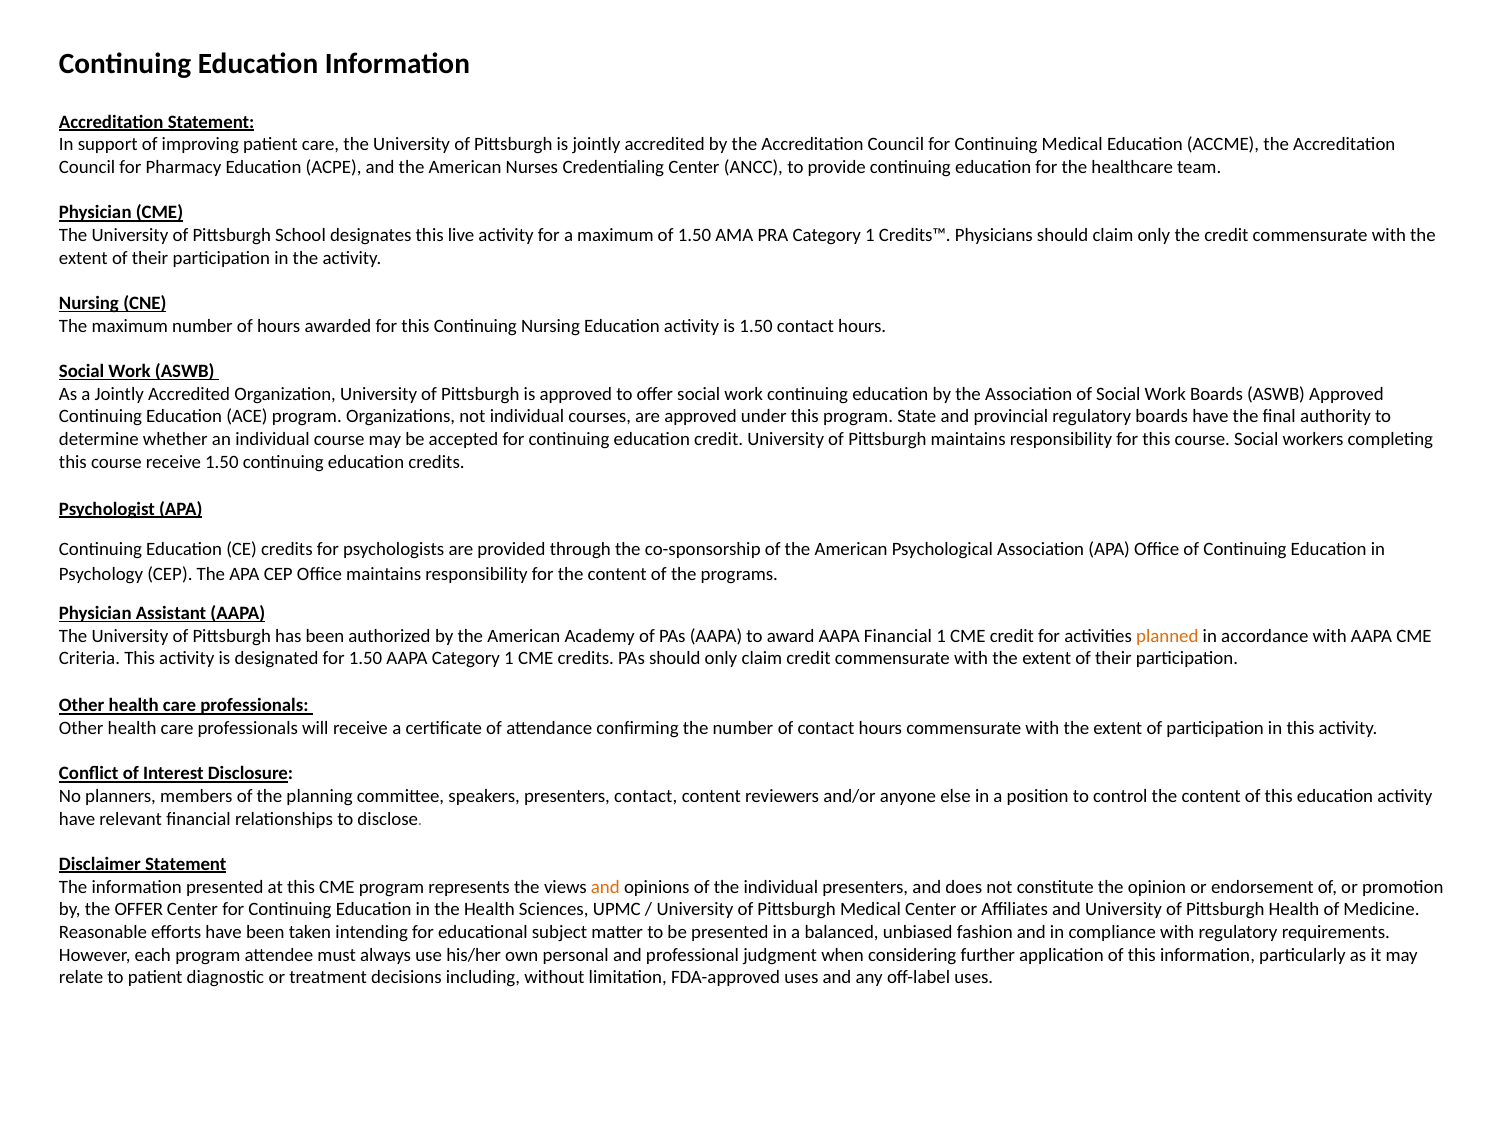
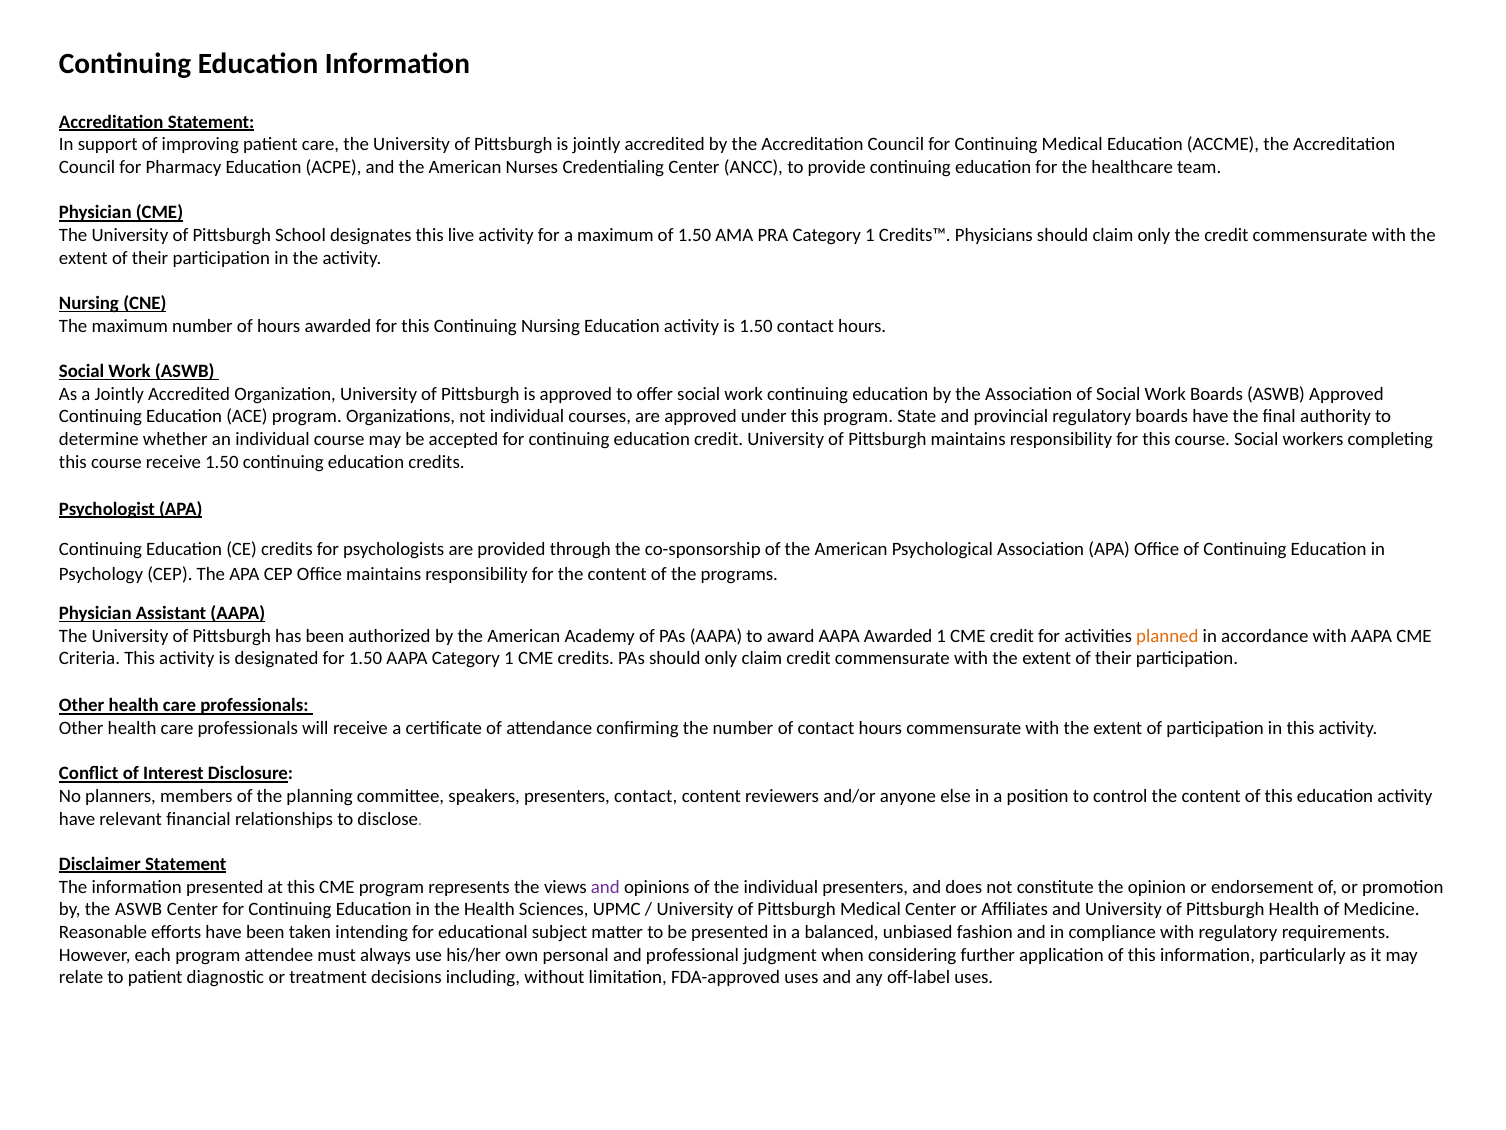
AAPA Financial: Financial -> Awarded
and at (605, 886) colour: orange -> purple
the OFFER: OFFER -> ASWB
